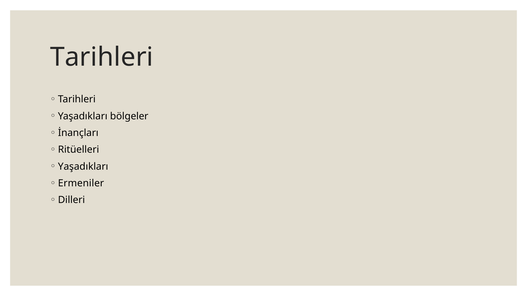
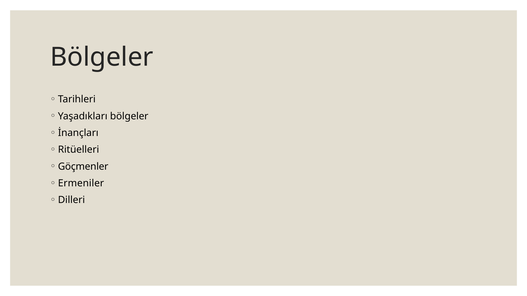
Tarihleri at (102, 57): Tarihleri -> Bölgeler
Yaşadıkları at (83, 167): Yaşadıkları -> Göçmenler
